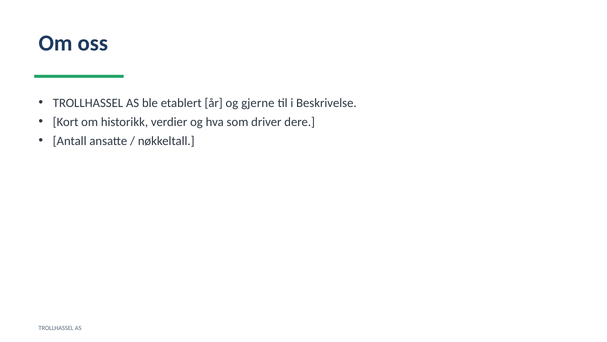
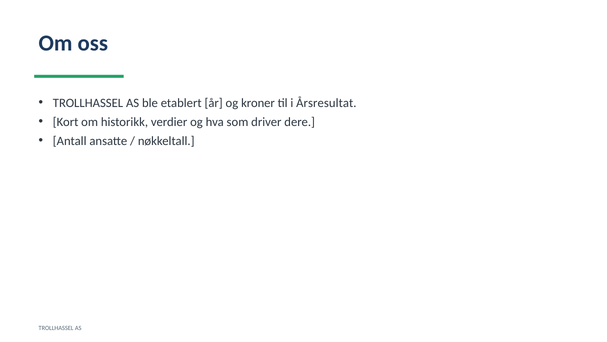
gjerne: gjerne -> kroner
Beskrivelse: Beskrivelse -> Årsresultat
